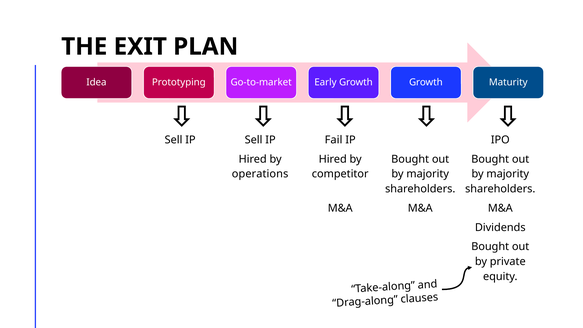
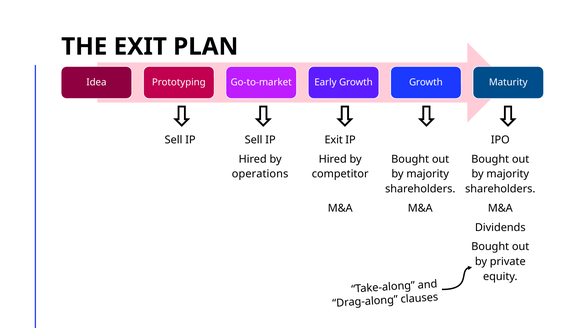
IP Fail: Fail -> Exit
